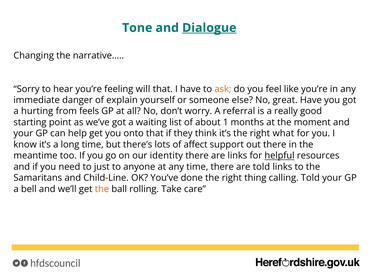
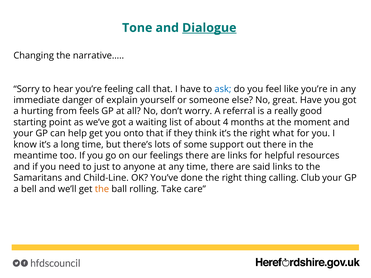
will: will -> call
ask colour: orange -> blue
1: 1 -> 4
affect: affect -> some
identity: identity -> feelings
helpful underline: present -> none
are told: told -> said
calling Told: Told -> Club
